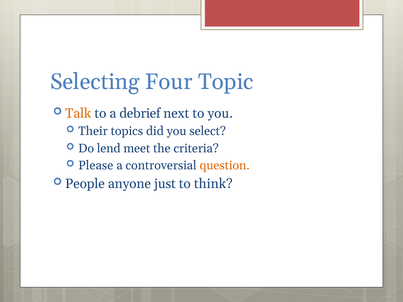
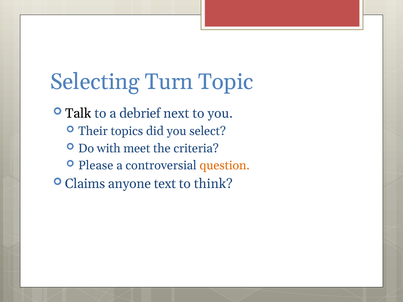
Four: Four -> Turn
Talk colour: orange -> black
lend: lend -> with
People: People -> Claims
just: just -> text
